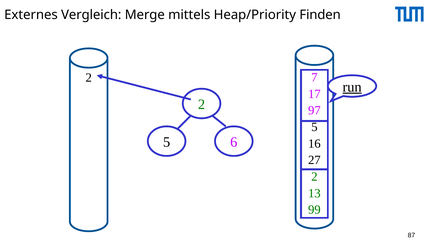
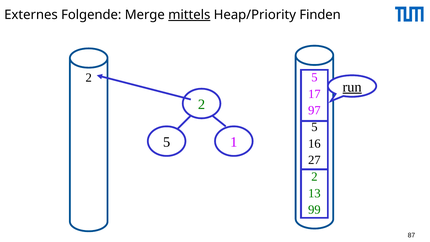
Vergleich: Vergleich -> Folgende
mittels underline: none -> present
7 at (314, 77): 7 -> 5
6: 6 -> 1
